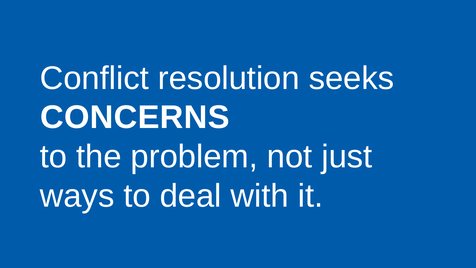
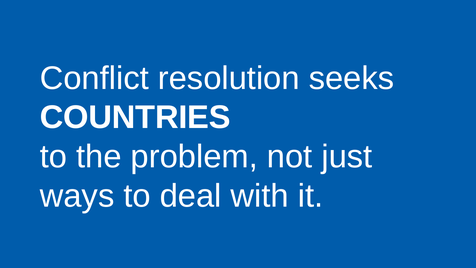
CONCERNS: CONCERNS -> COUNTRIES
